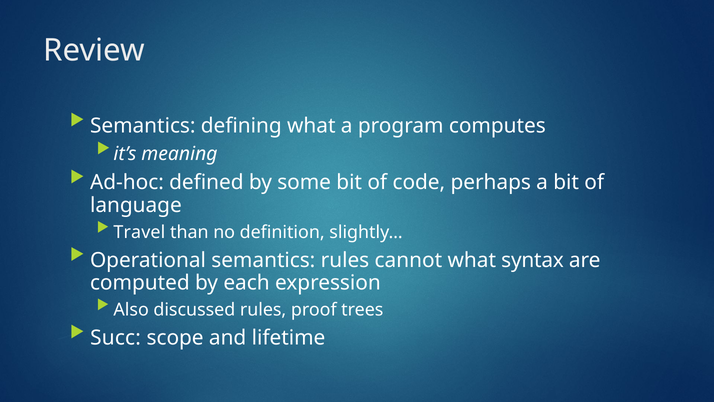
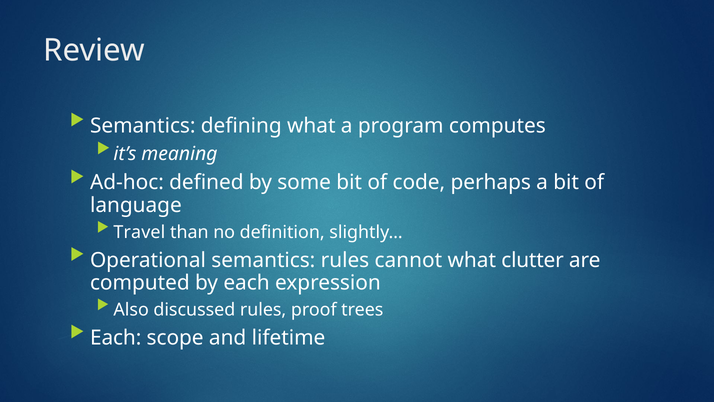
syntax: syntax -> clutter
Succ at (116, 338): Succ -> Each
